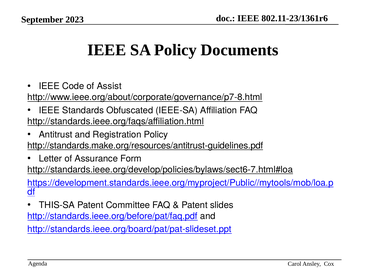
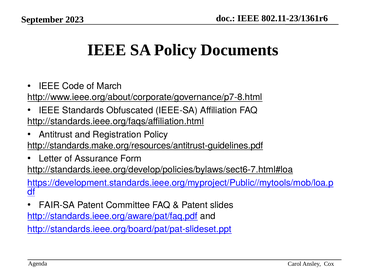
Assist: Assist -> March
THIS-SA: THIS-SA -> FAIR-SA
http://standards.ieee.org/before/pat/faq.pdf: http://standards.ieee.org/before/pat/faq.pdf -> http://standards.ieee.org/aware/pat/faq.pdf
